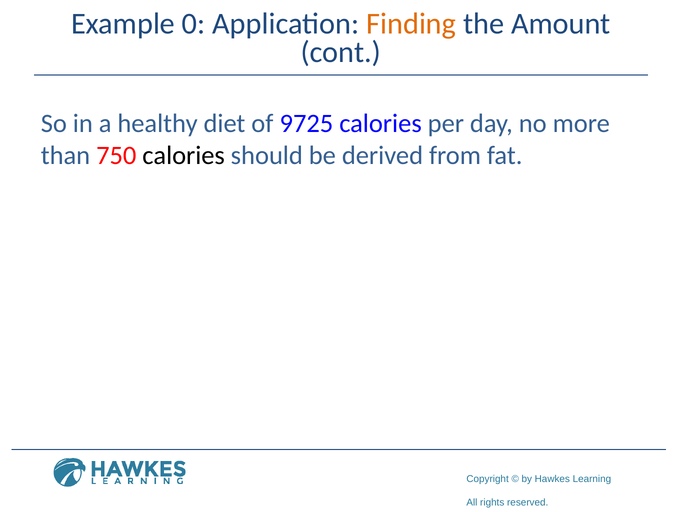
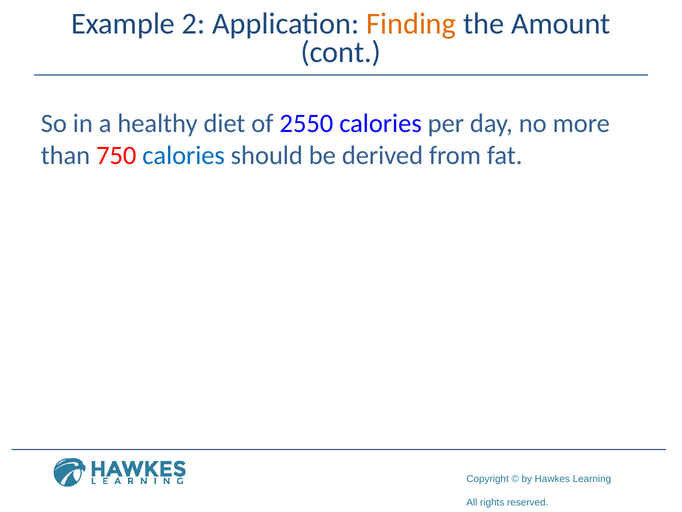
0: 0 -> 2
9725: 9725 -> 2550
calories at (184, 155) colour: black -> blue
